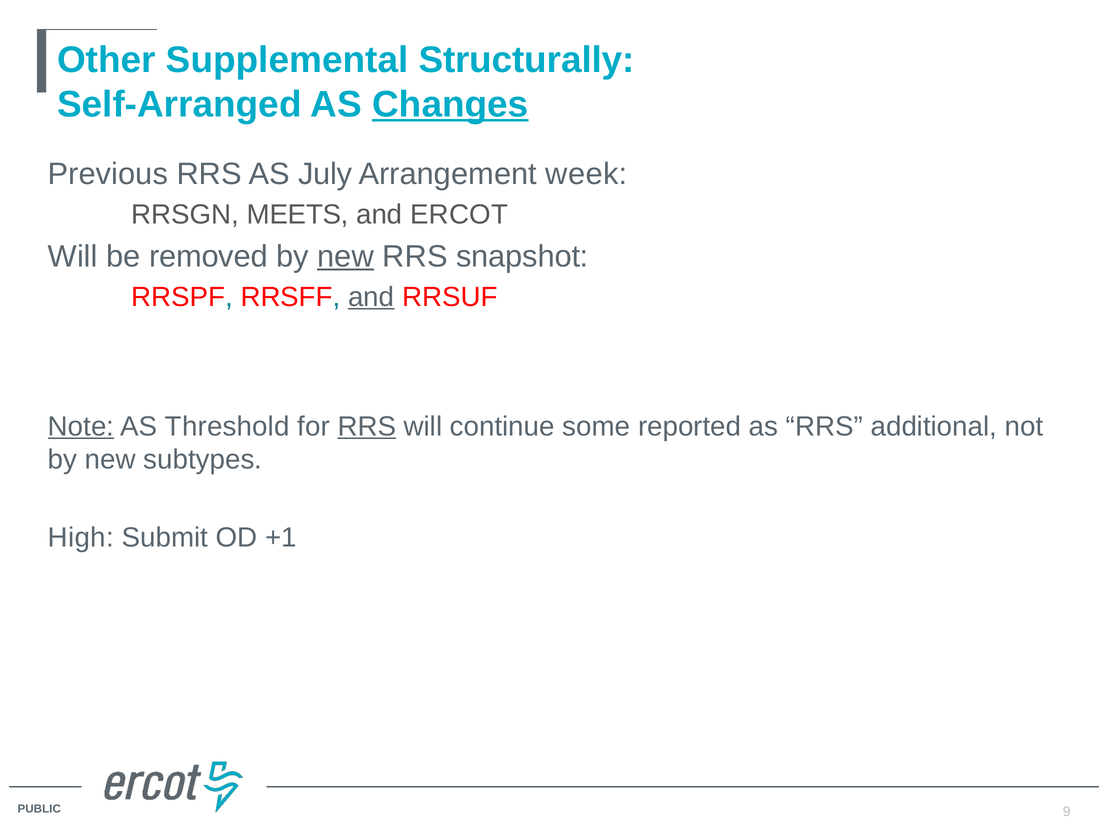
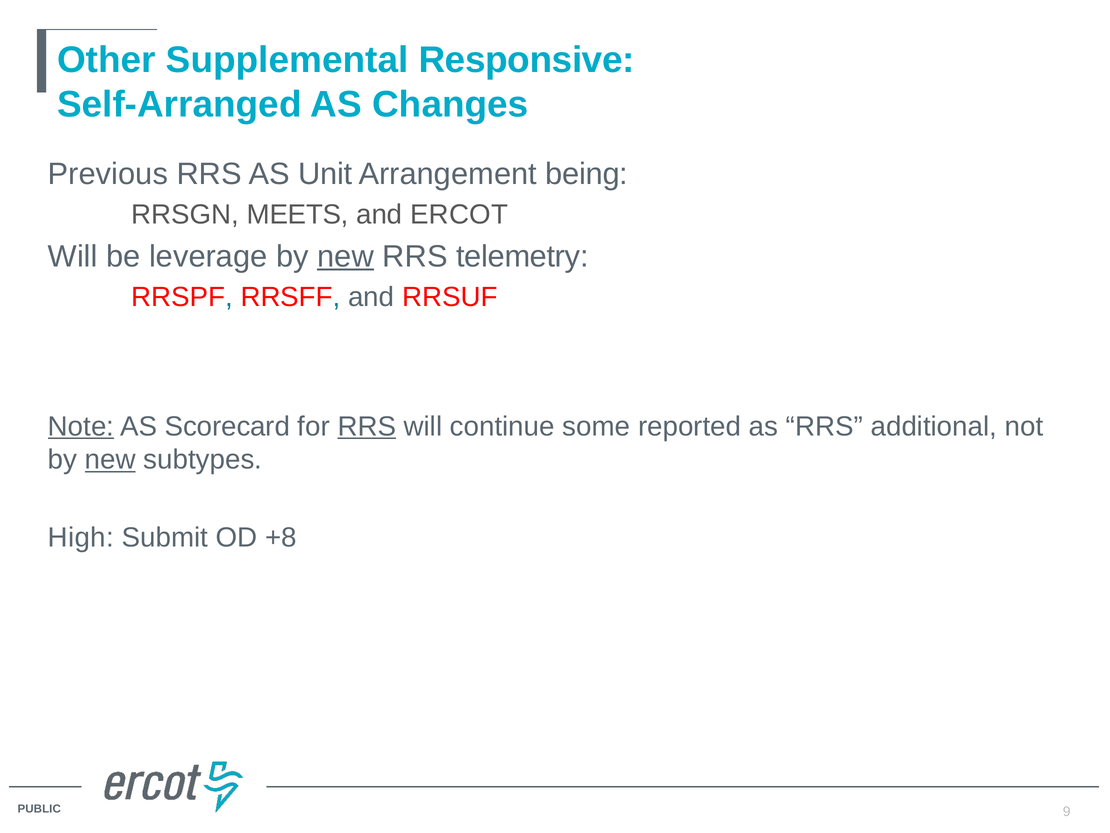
Structurally: Structurally -> Responsive
Changes underline: present -> none
July: July -> Unit
week: week -> being
removed: removed -> leverage
snapshot: snapshot -> telemetry
and at (371, 297) underline: present -> none
Threshold: Threshold -> Scorecard
new at (110, 459) underline: none -> present
+1: +1 -> +8
